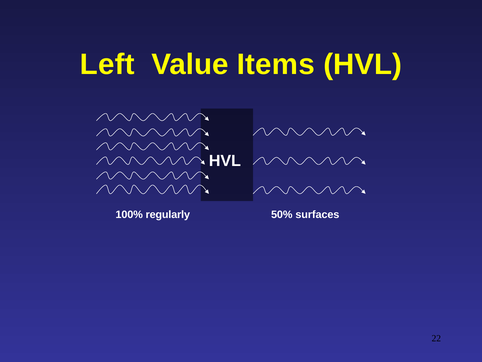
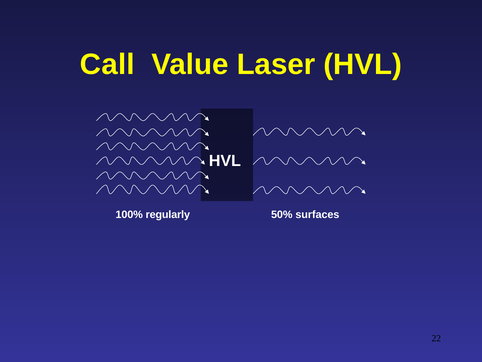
Left: Left -> Call
Items: Items -> Laser
